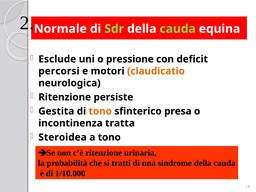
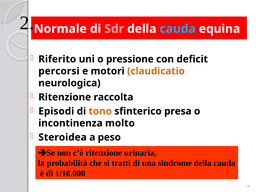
Sdr colour: light green -> pink
cauda at (178, 29) colour: light green -> light blue
Esclude: Esclude -> Riferito
persiste: persiste -> raccolta
Gestita: Gestita -> Episodi
tratta: tratta -> molto
a tono: tono -> peso
